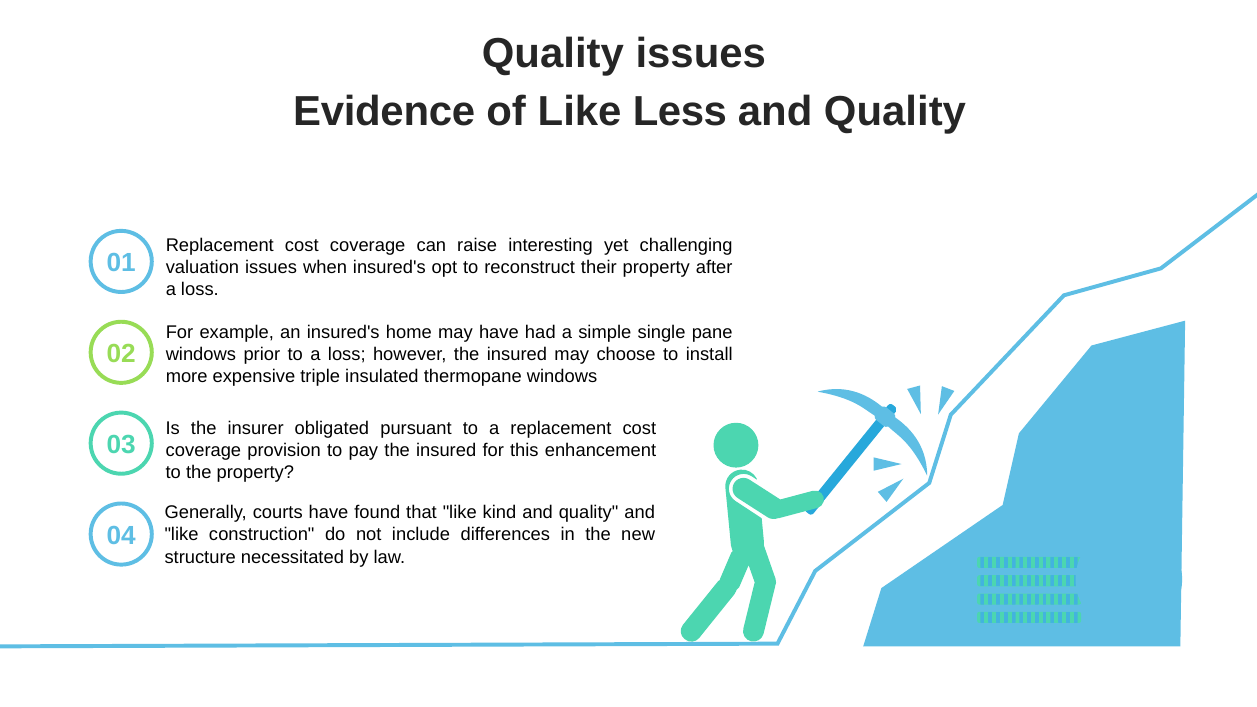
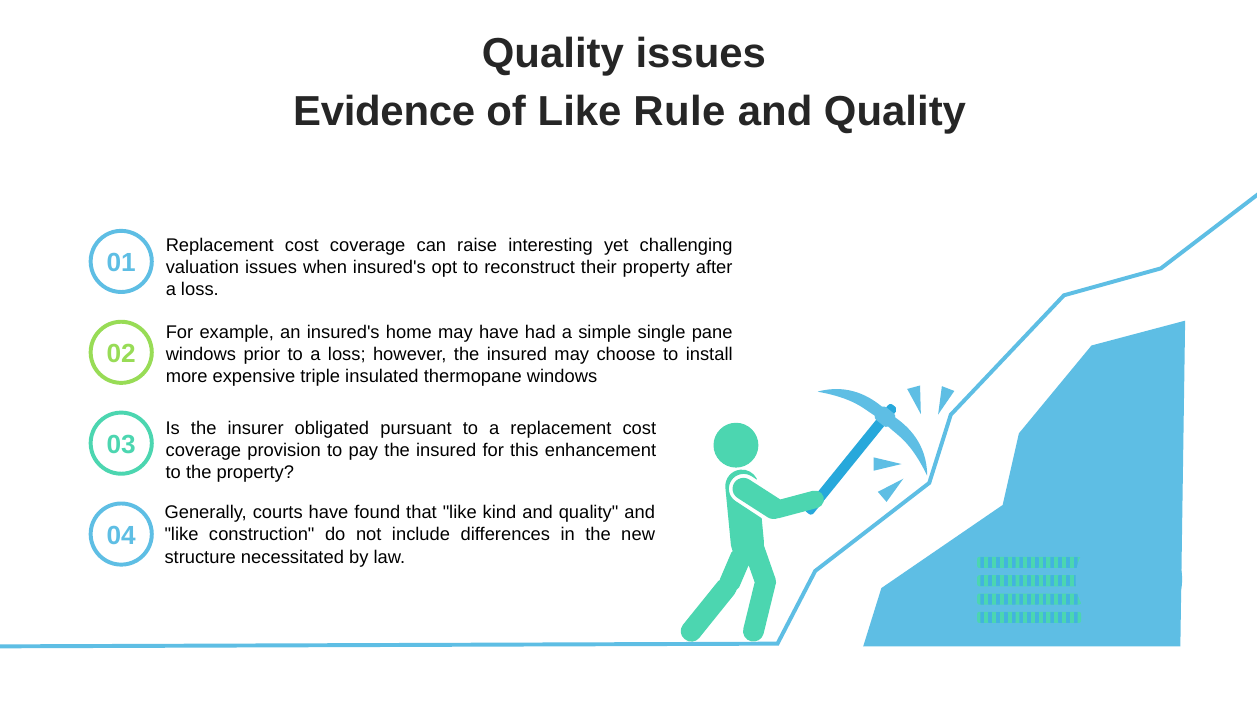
Less: Less -> Rule
